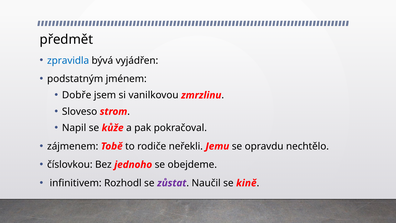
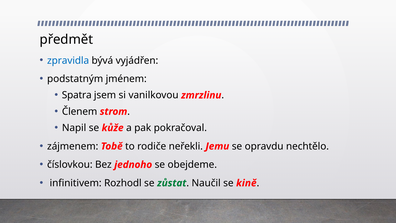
Dobře: Dobře -> Spatra
Sloveso: Sloveso -> Členem
zůstat colour: purple -> green
